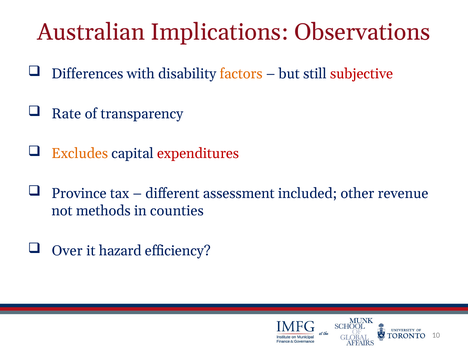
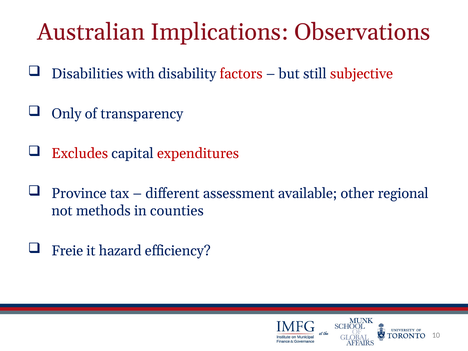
Differences: Differences -> Disabilities
factors colour: orange -> red
Rate: Rate -> Only
Excludes colour: orange -> red
included: included -> available
revenue: revenue -> regional
Over: Over -> Freie
